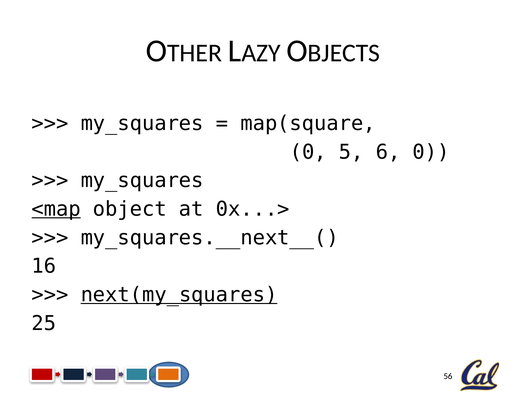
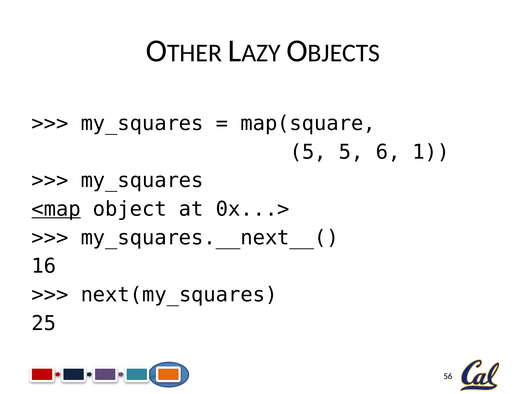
0 at (308, 152): 0 -> 5
6 0: 0 -> 1
next(my_squares underline: present -> none
